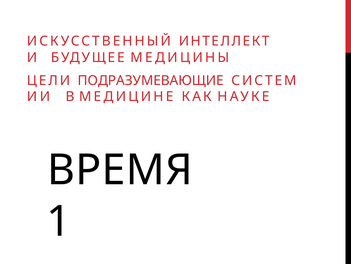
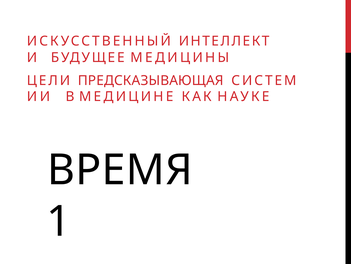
ПОДРАЗУМЕВАЮЩИЕ: ПОДРАЗУМЕВАЮЩИЕ -> ПРЕДСКАЗЫВАЮЩАЯ
